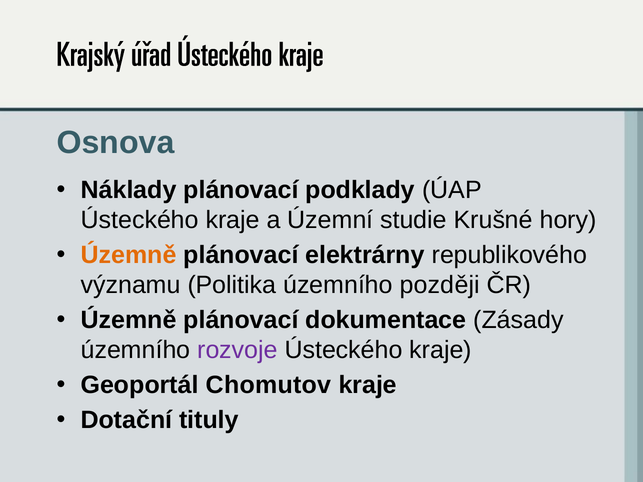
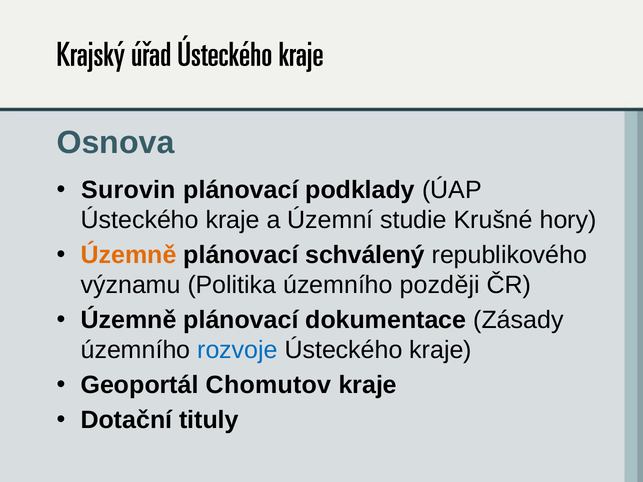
Náklady: Náklady -> Surovin
elektrárny: elektrárny -> schválený
rozvoje colour: purple -> blue
